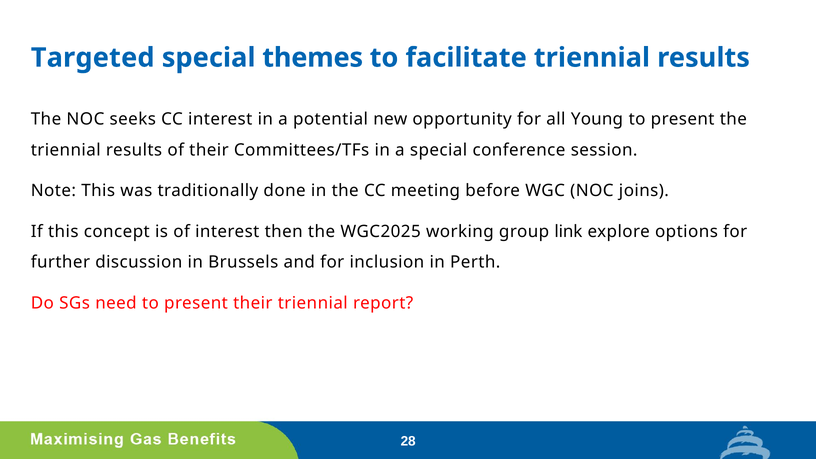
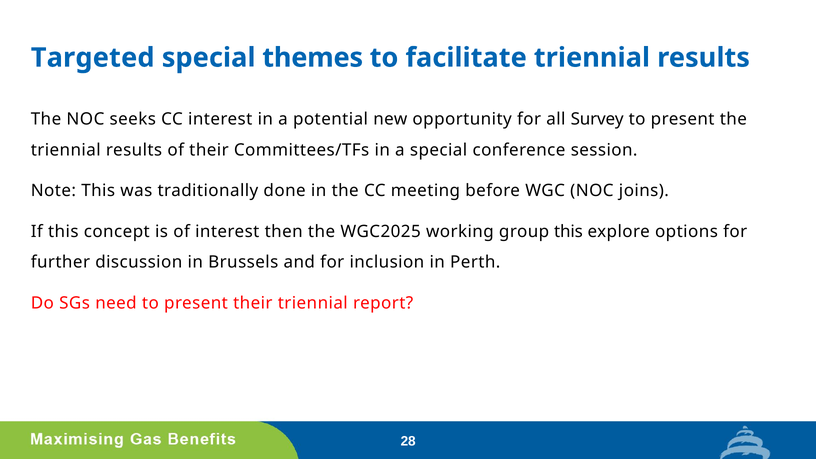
Young: Young -> Survey
group link: link -> this
